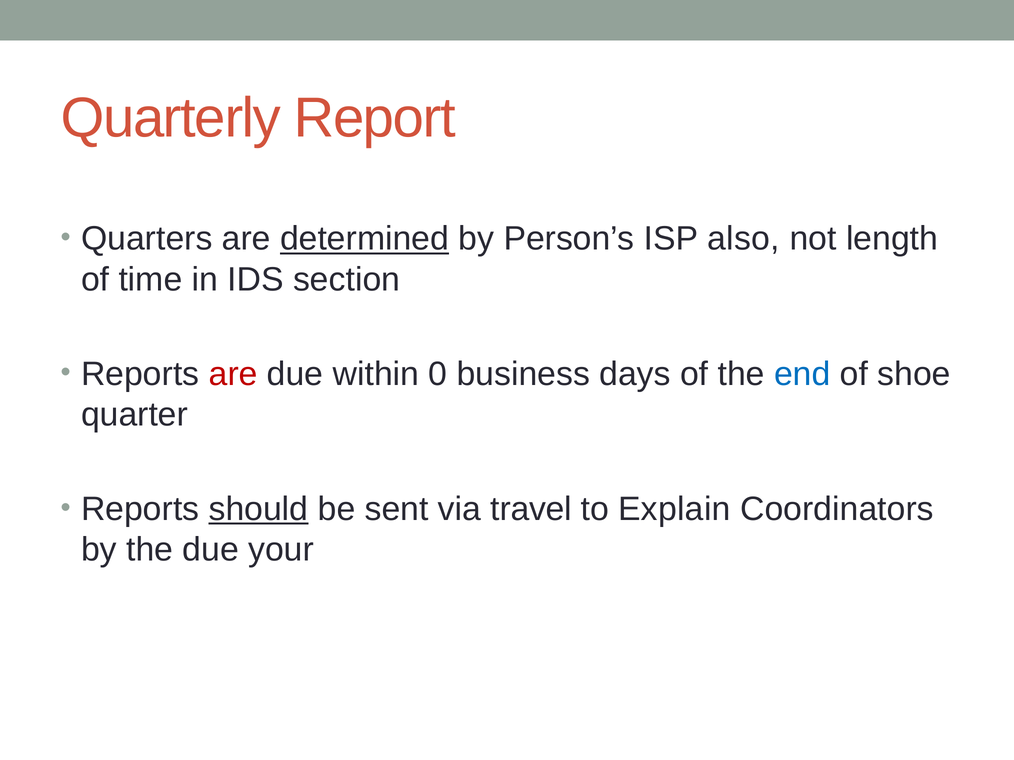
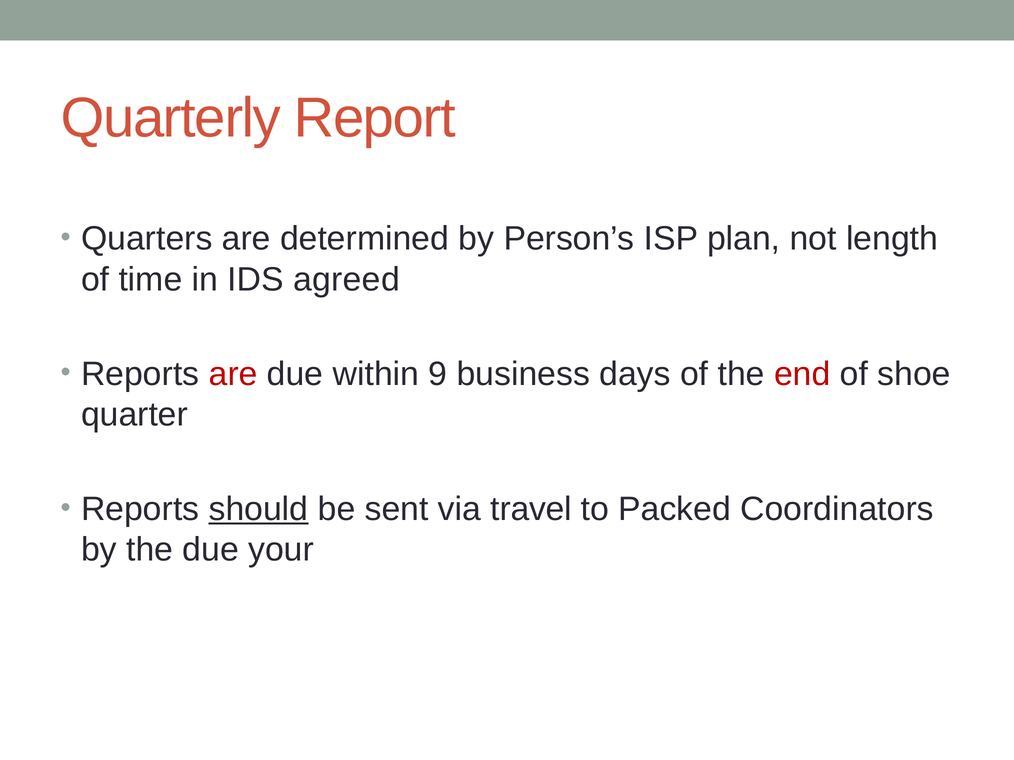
determined underline: present -> none
also: also -> plan
section: section -> agreed
0: 0 -> 9
end colour: blue -> red
Explain: Explain -> Packed
